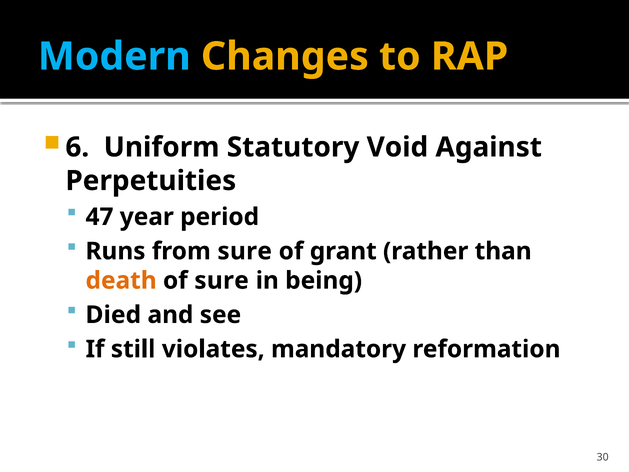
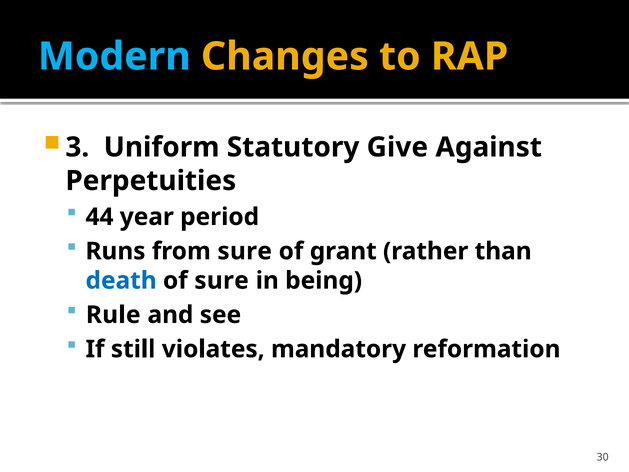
6: 6 -> 3
Void: Void -> Give
47: 47 -> 44
death colour: orange -> blue
Died: Died -> Rule
